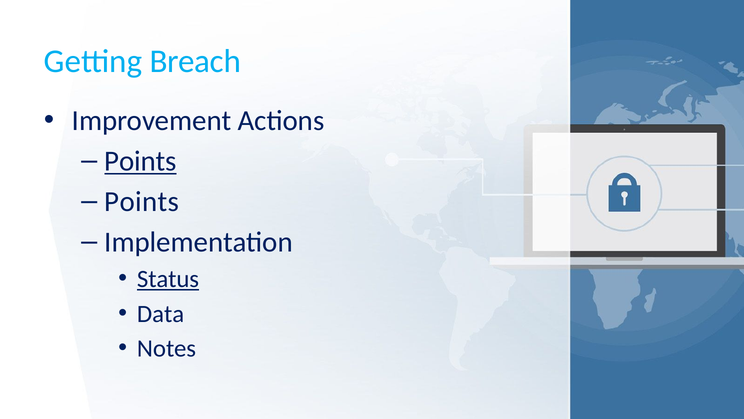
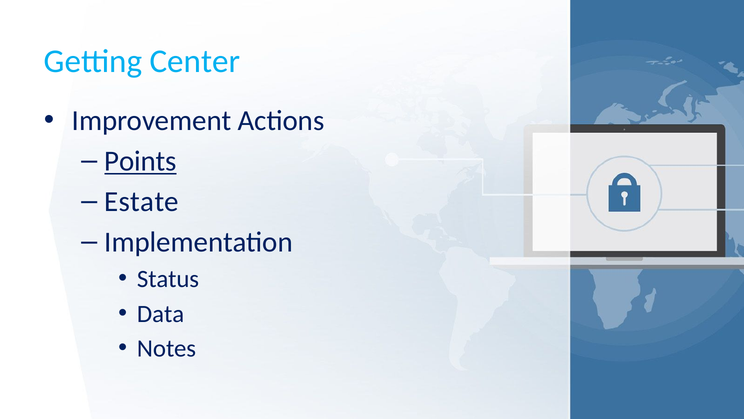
Breach: Breach -> Center
Points at (142, 201): Points -> Estate
Status underline: present -> none
